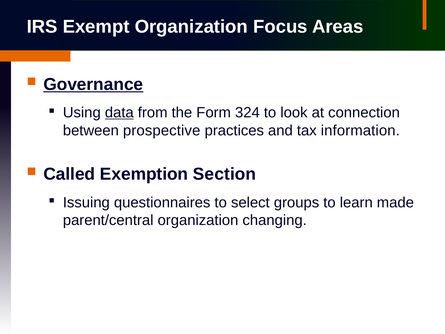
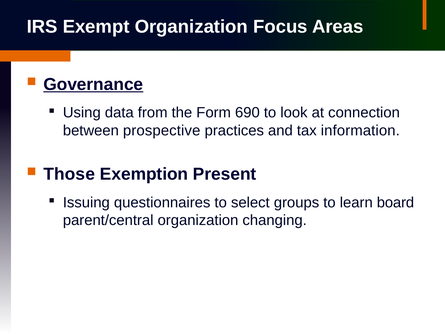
data underline: present -> none
324: 324 -> 690
Called: Called -> Those
Section: Section -> Present
made: made -> board
